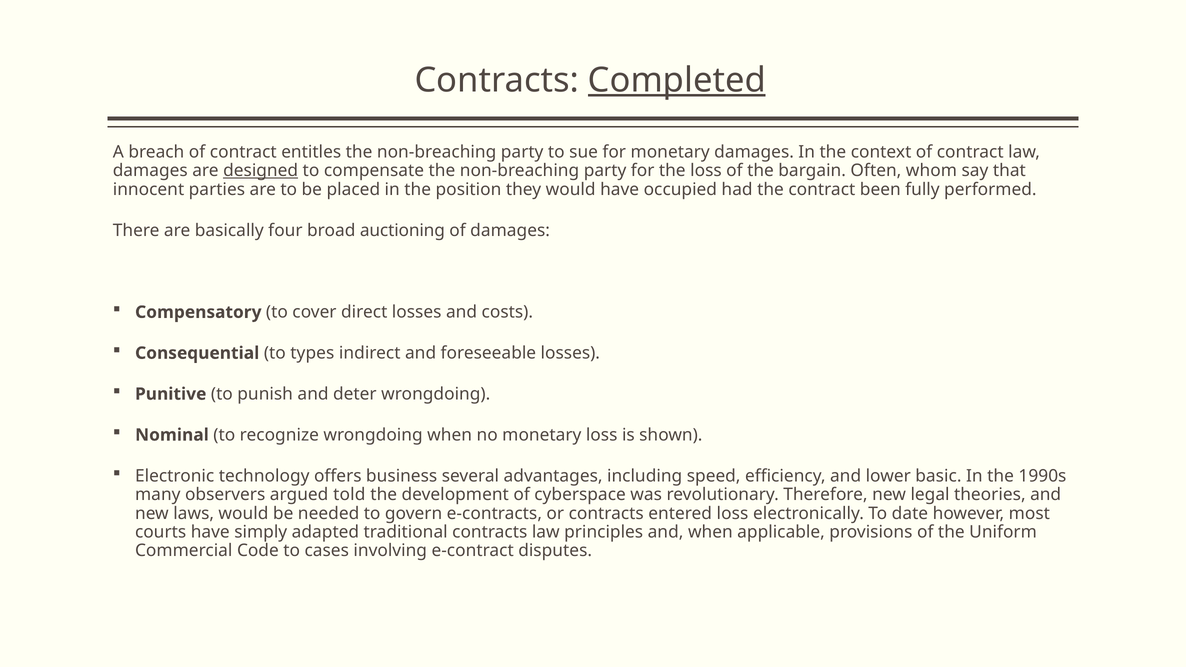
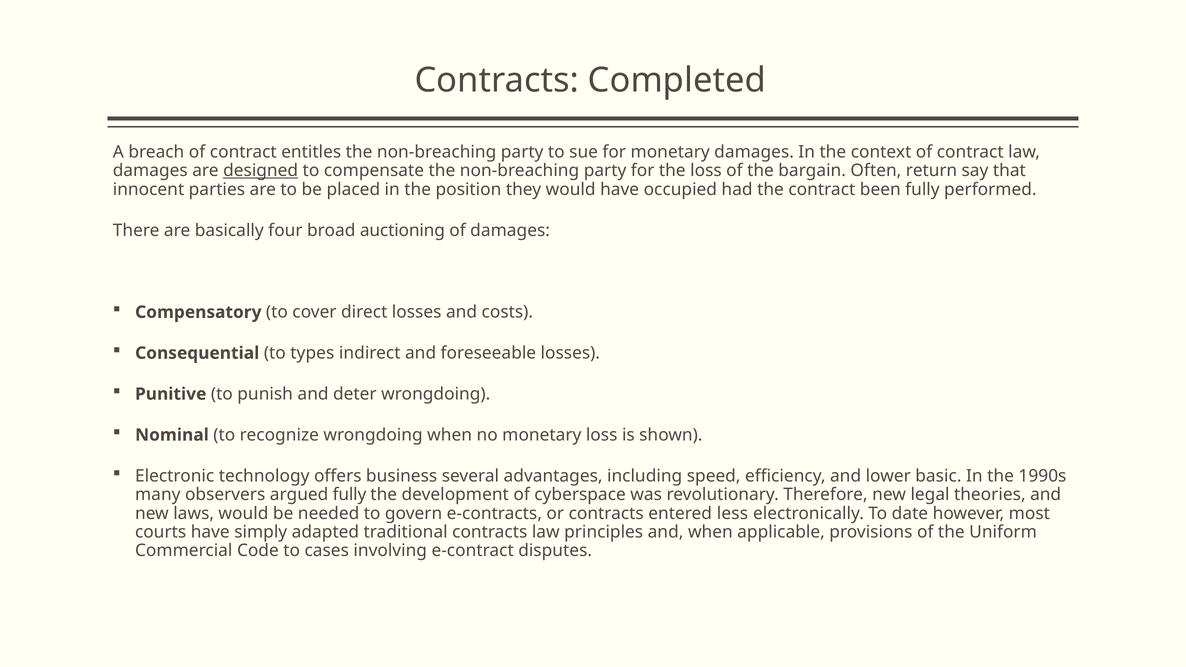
Completed underline: present -> none
whom: whom -> return
argued told: told -> fully
entered loss: loss -> less
